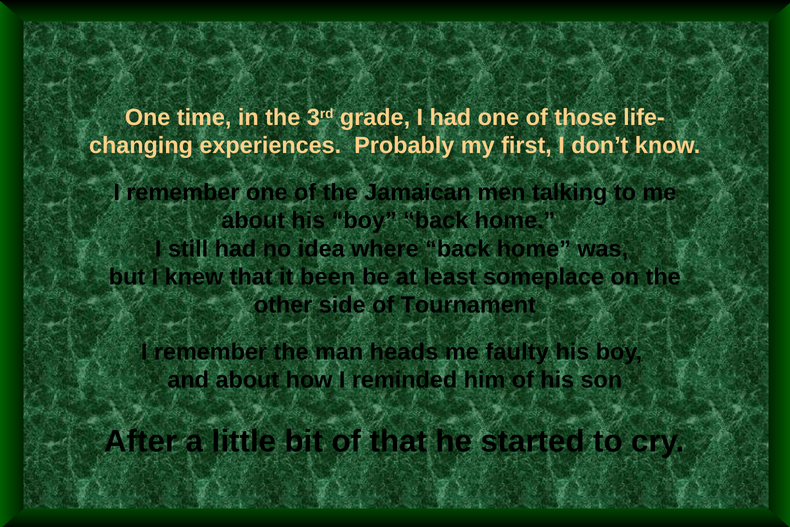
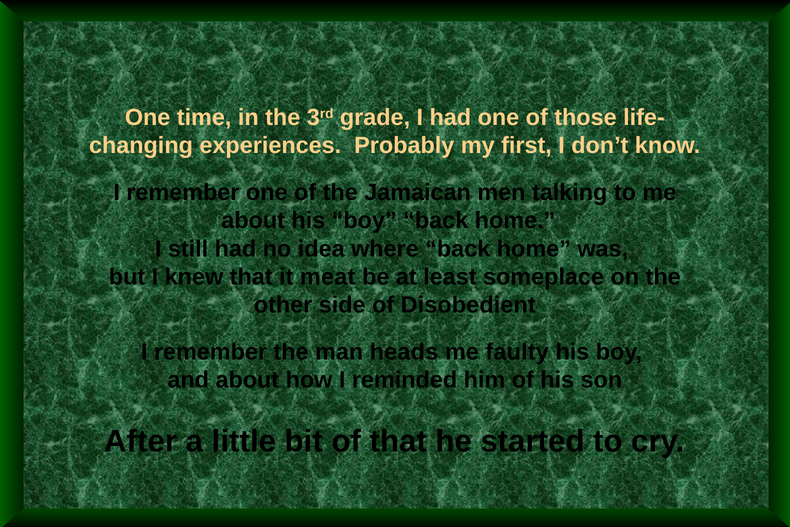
been: been -> meat
Tournament: Tournament -> Disobedient
